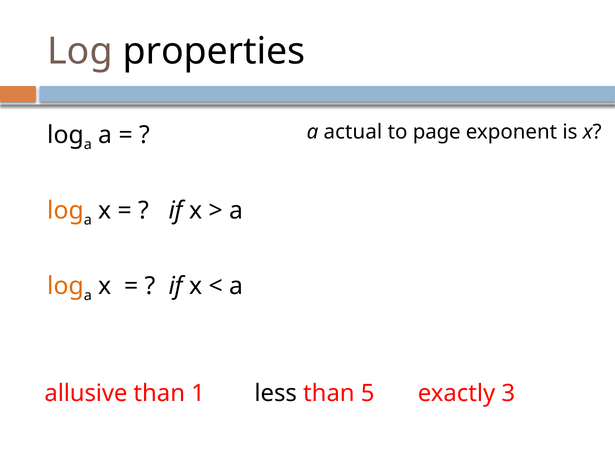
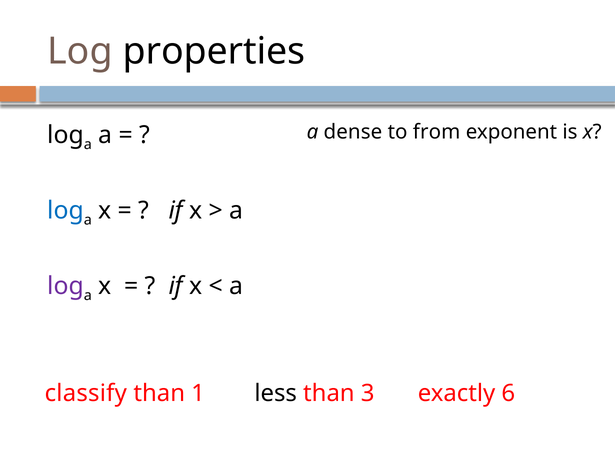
actual: actual -> dense
page: page -> from
log at (66, 211) colour: orange -> blue
log at (66, 286) colour: orange -> purple
allusive: allusive -> classify
5: 5 -> 3
3: 3 -> 6
